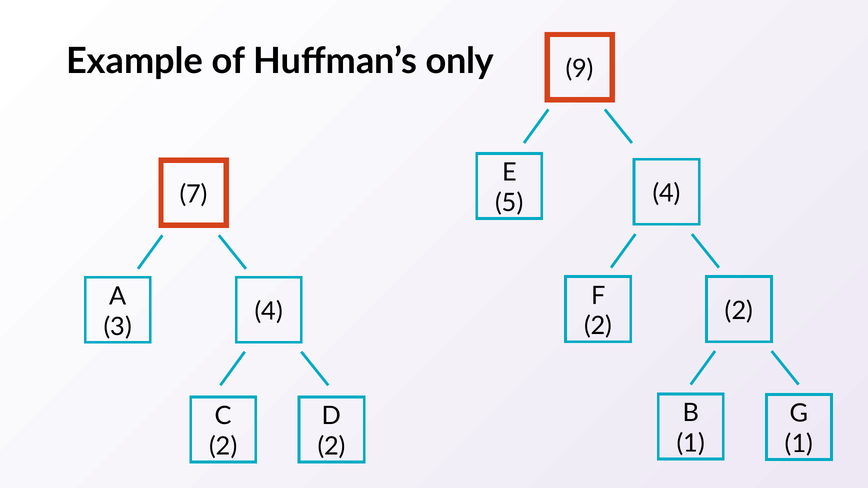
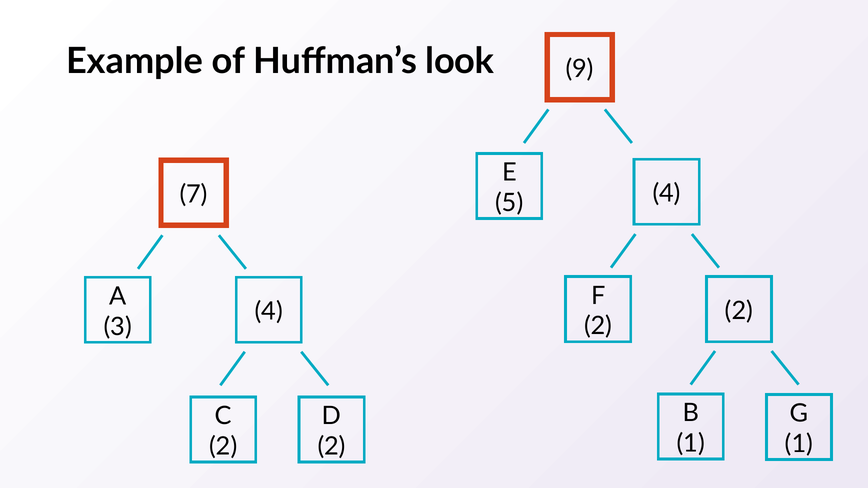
only: only -> look
